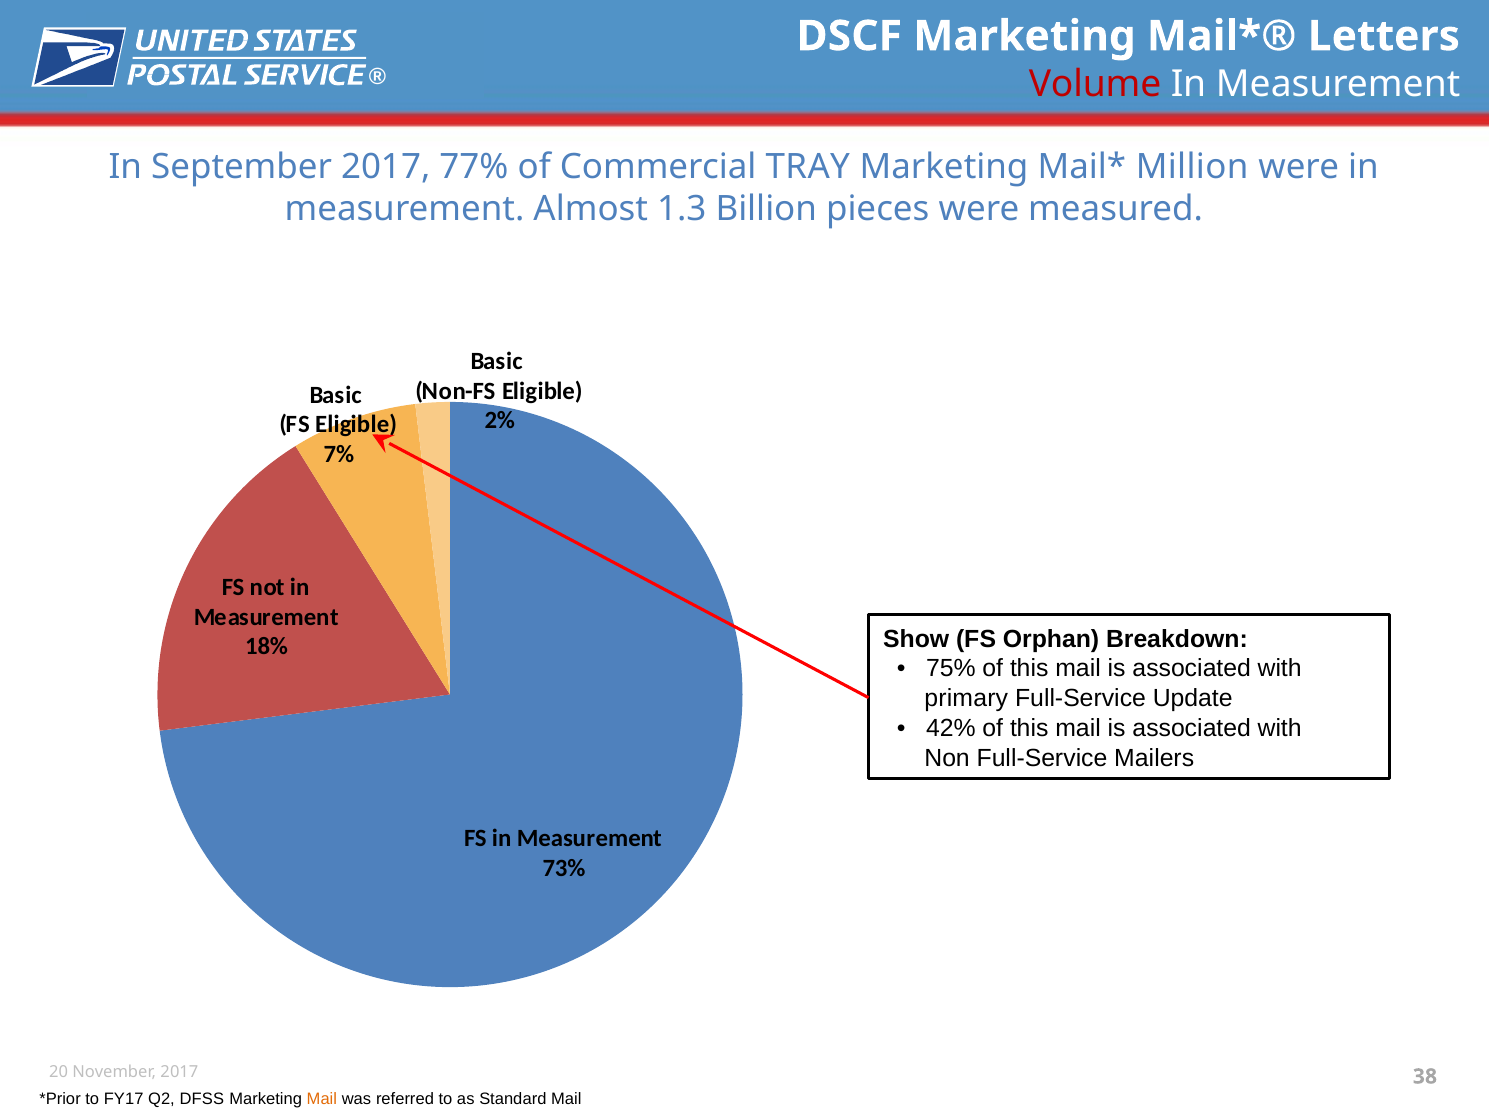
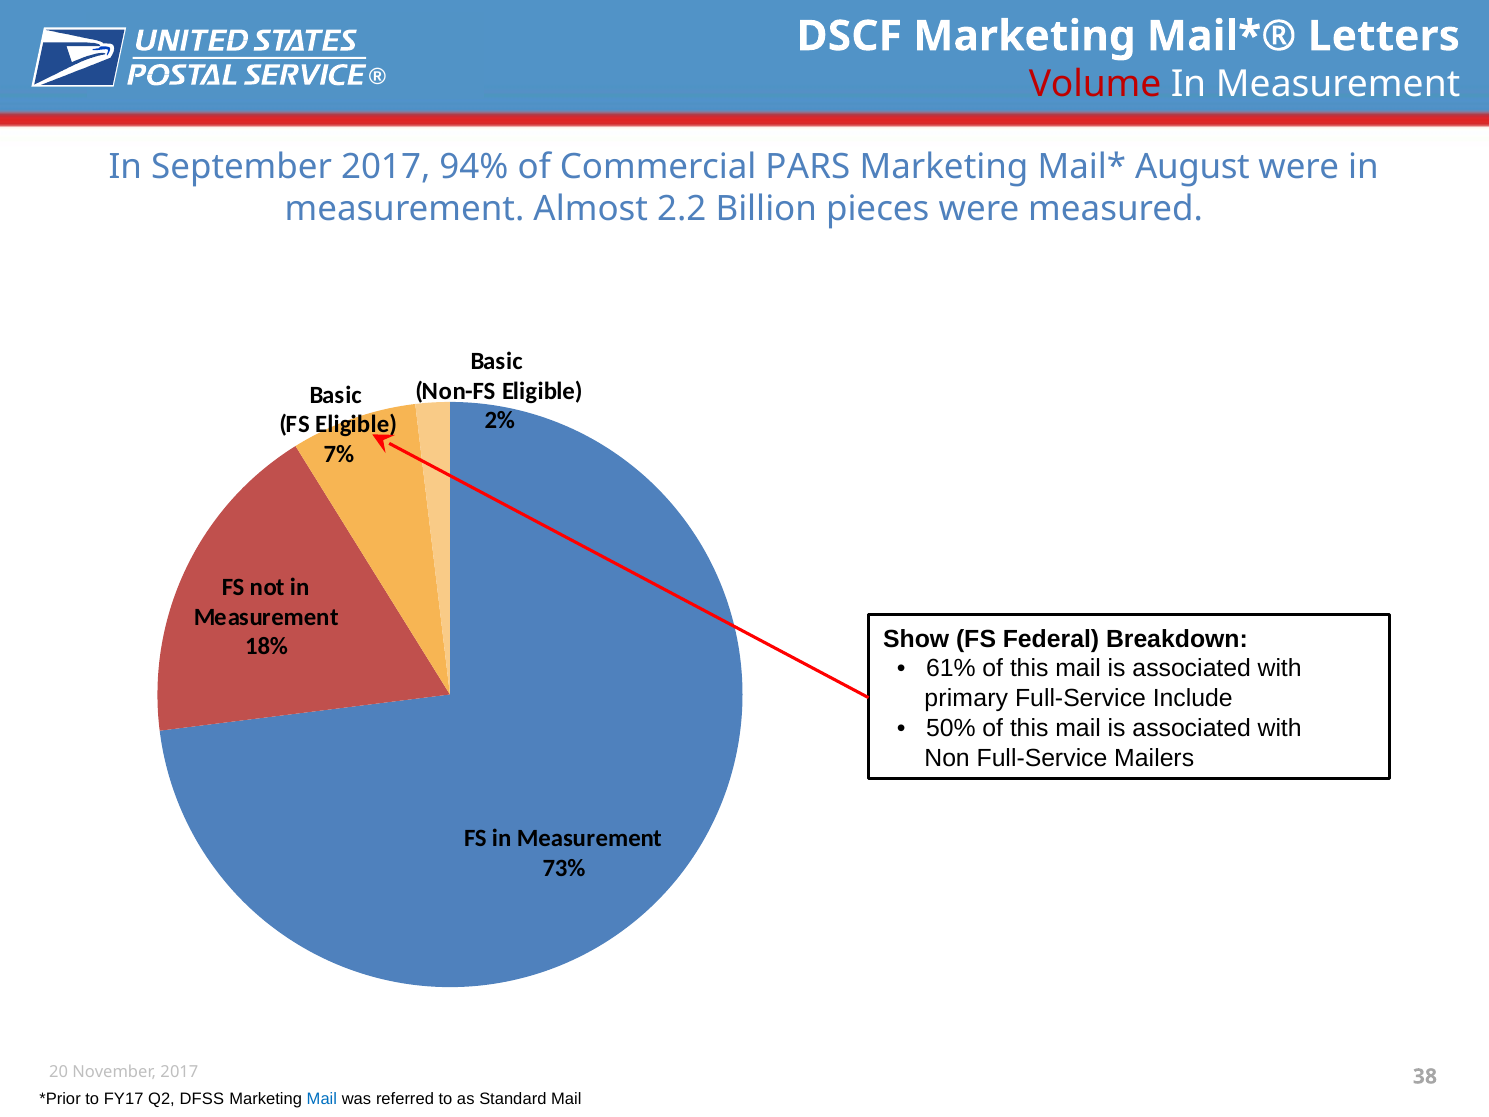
77%: 77% -> 94%
TRAY: TRAY -> PARS
Million: Million -> August
1.3: 1.3 -> 2.2
Orphan: Orphan -> Federal
75%: 75% -> 61%
Update: Update -> Include
42%: 42% -> 50%
Mail at (322, 1099) colour: orange -> blue
